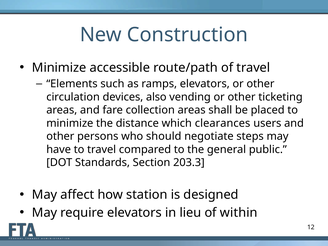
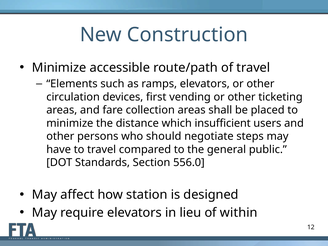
also: also -> first
clearances: clearances -> insufficient
203.3: 203.3 -> 556.0
